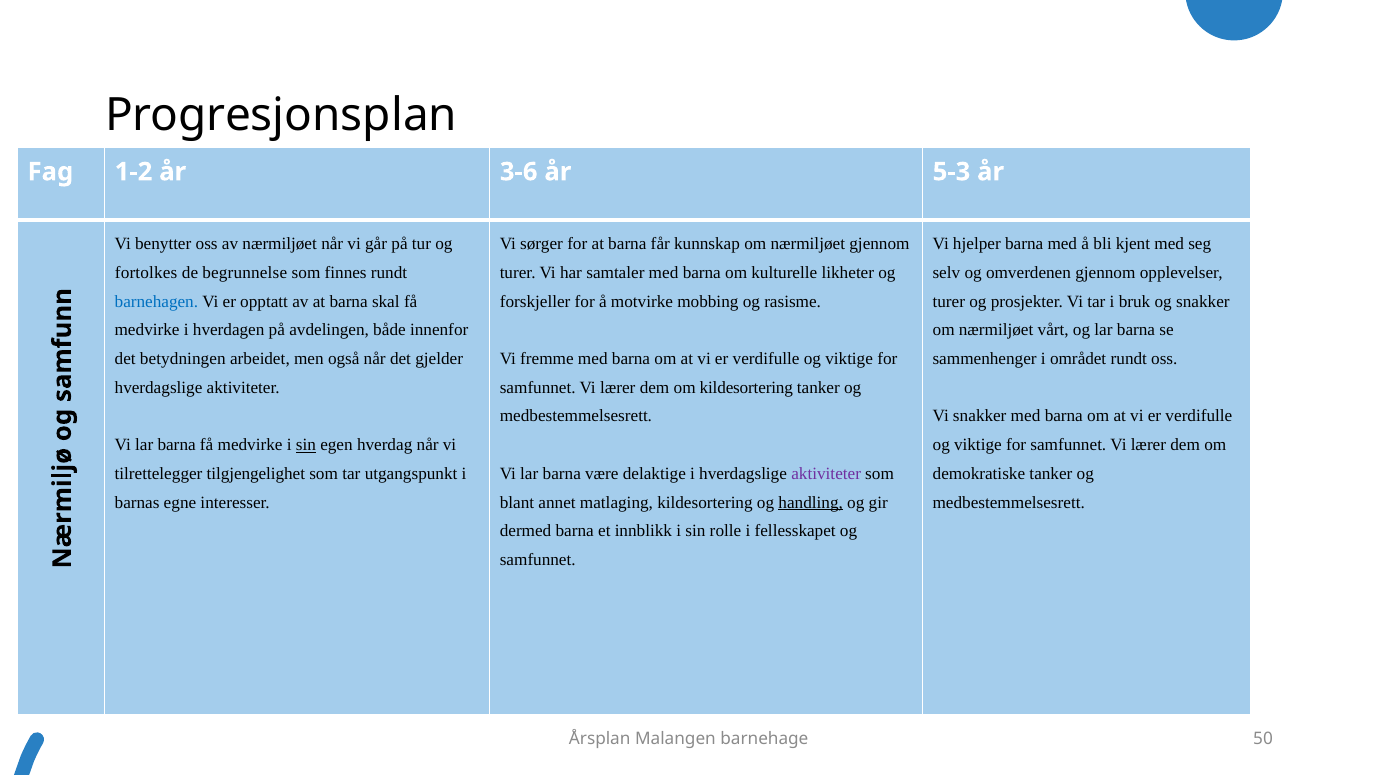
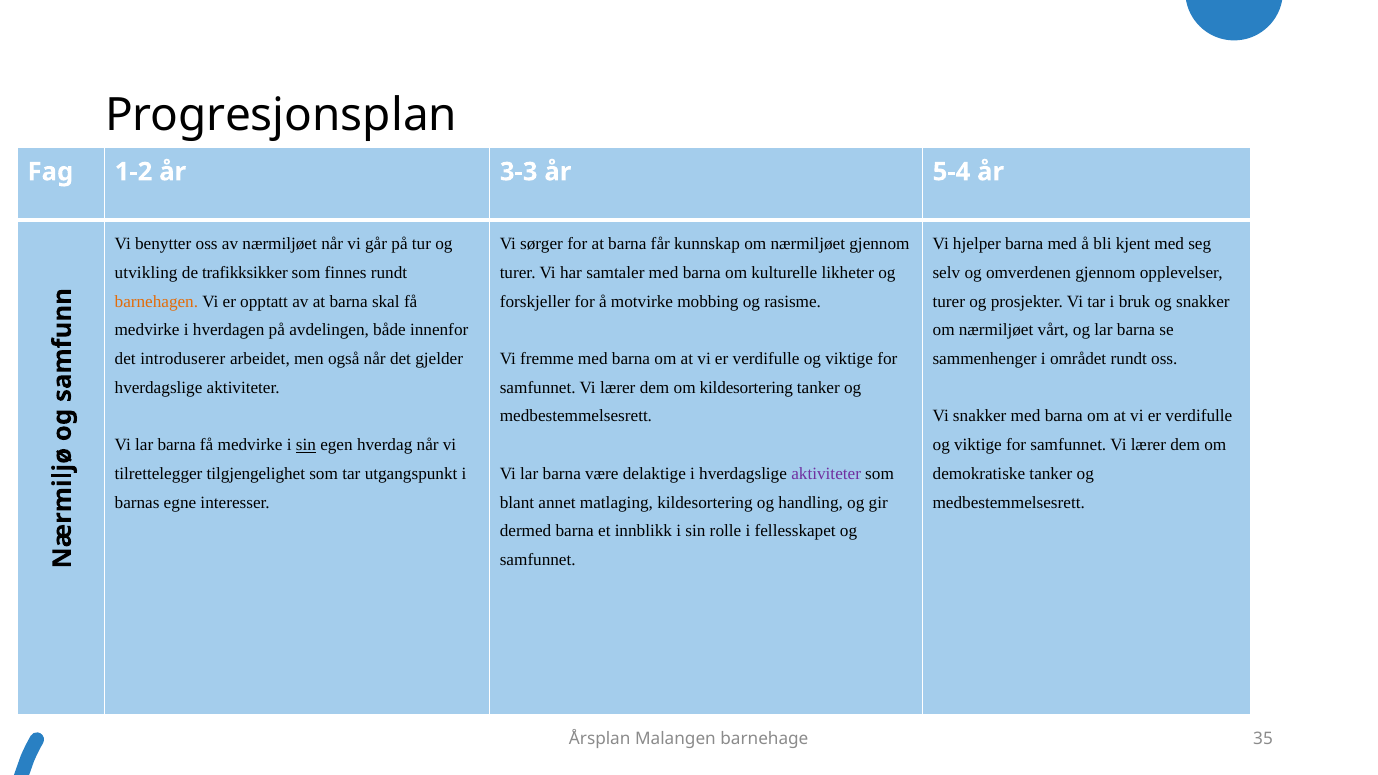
3-6: 3-6 -> 3-3
5-3: 5-3 -> 5-4
fortolkes: fortolkes -> utvikling
begrunnelse: begrunnelse -> trafikksikker
barnehagen colour: blue -> orange
betydningen: betydningen -> introduserer
handling underline: present -> none
50: 50 -> 35
